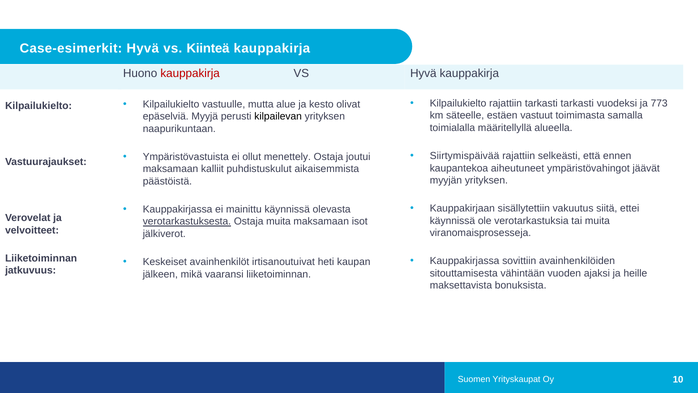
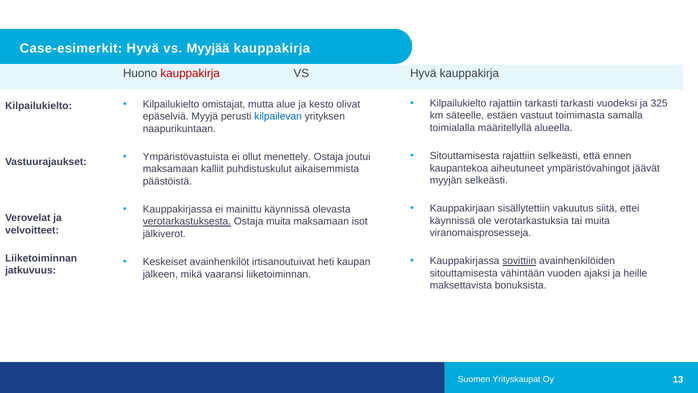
Kiinteä: Kiinteä -> Myyjää
773: 773 -> 325
vastuulle: vastuulle -> omistajat
kilpailevan colour: black -> blue
Siirtymispäivää at (465, 156): Siirtymispäivää -> Sitouttamisesta
myyjän yrityksen: yrityksen -> selkeästi
sovittiin underline: none -> present
10: 10 -> 13
